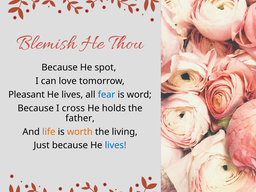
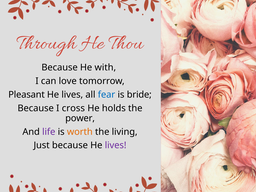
Blemish: Blemish -> Through
spot: spot -> with
word: word -> bride
father: father -> power
life colour: orange -> purple
lives at (116, 145) colour: blue -> purple
